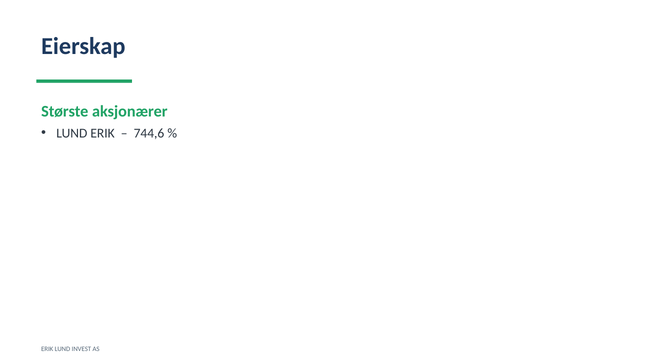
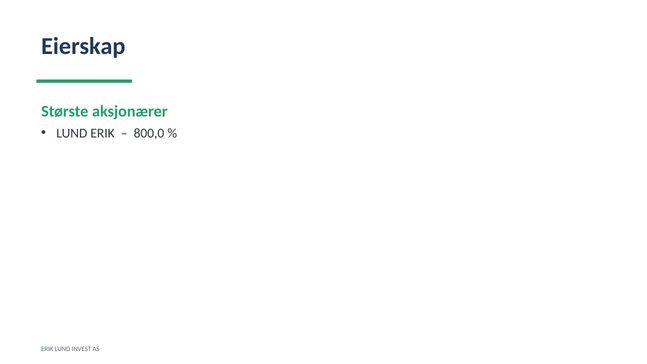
744,6: 744,6 -> 800,0
